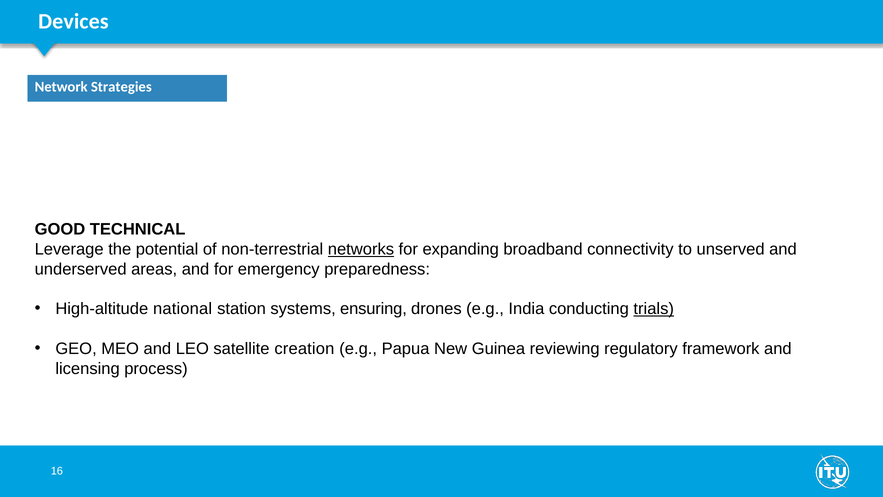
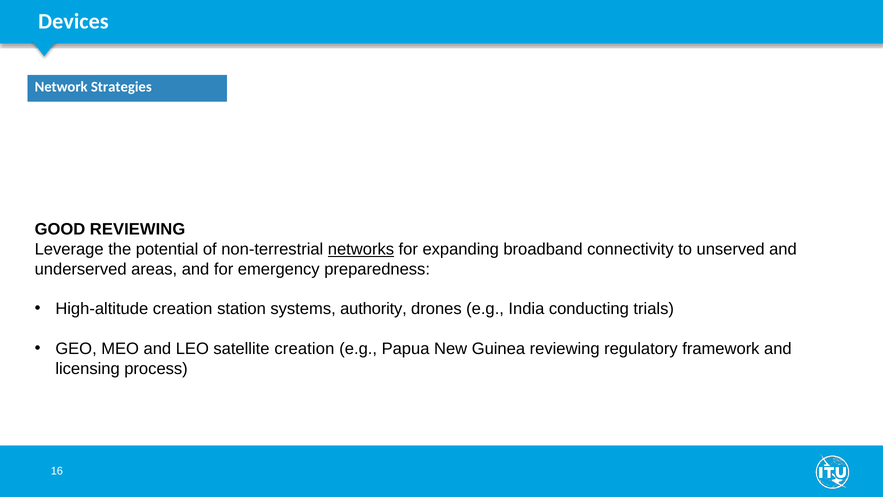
GOOD TECHNICAL: TECHNICAL -> REVIEWING
High-altitude national: national -> creation
ensuring: ensuring -> authority
trials underline: present -> none
